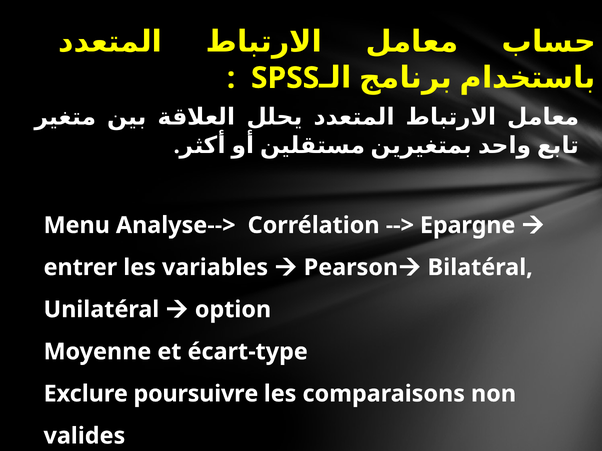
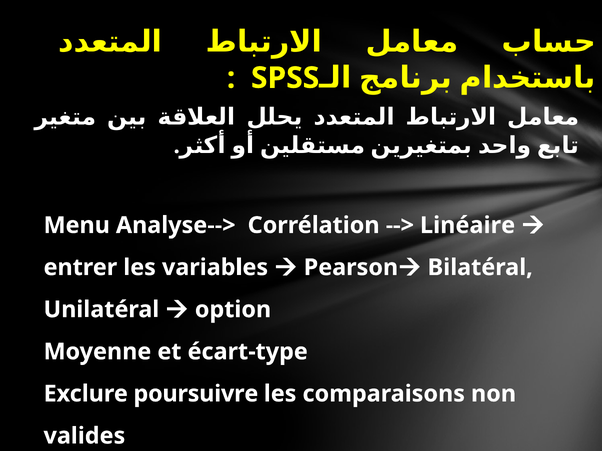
Epargne: Epargne -> Linéaire
